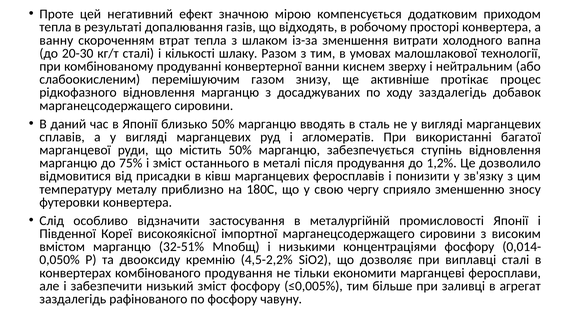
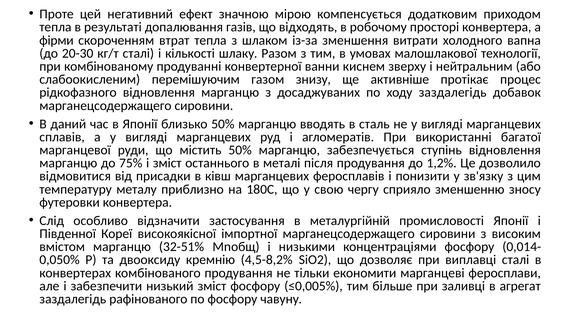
ванну: ванну -> фірми
4,5-2,2%: 4,5-2,2% -> 4,5-8,2%
